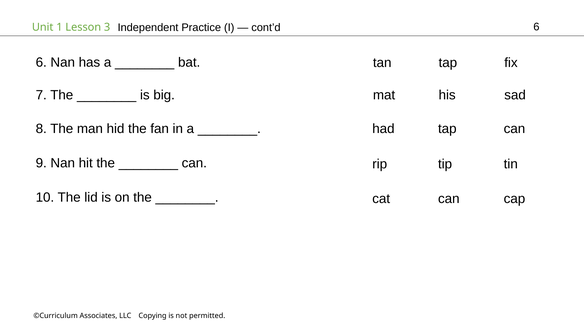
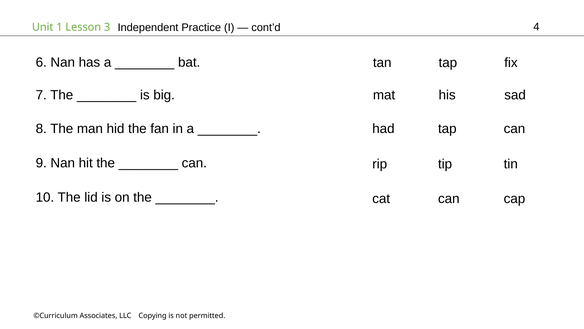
6 at (536, 27): 6 -> 4
